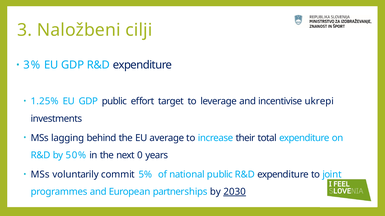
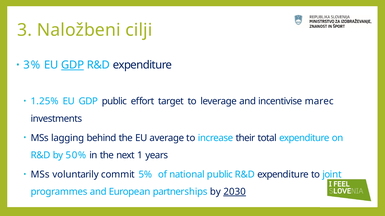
GDP at (73, 65) underline: none -> present
ukrepi: ukrepi -> marec
0: 0 -> 1
